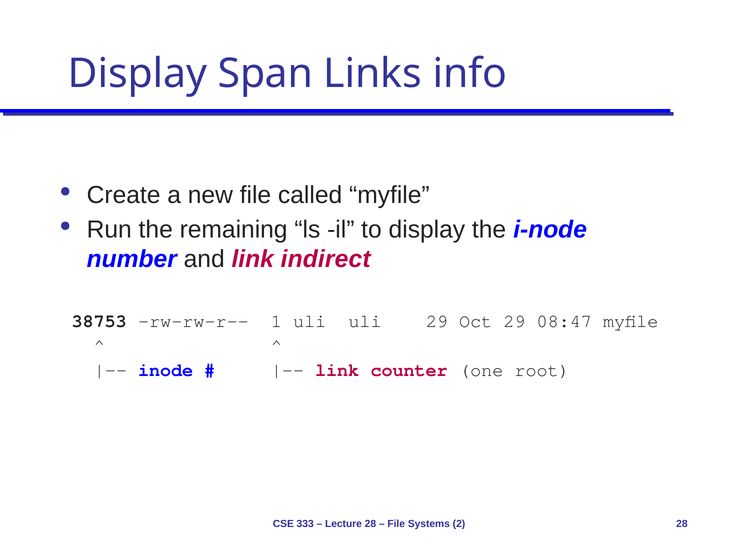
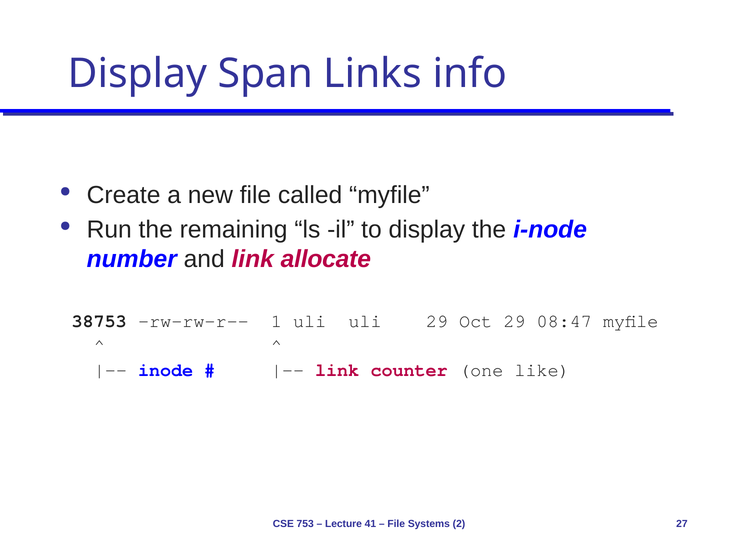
indirect: indirect -> allocate
root: root -> like
333: 333 -> 753
Lecture 28: 28 -> 41
2 28: 28 -> 27
